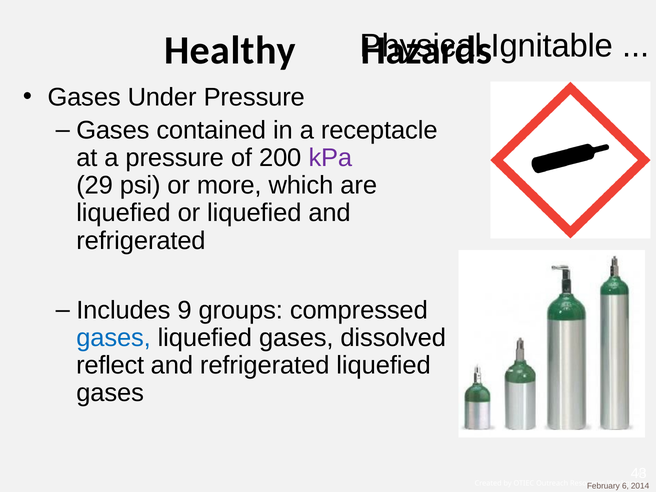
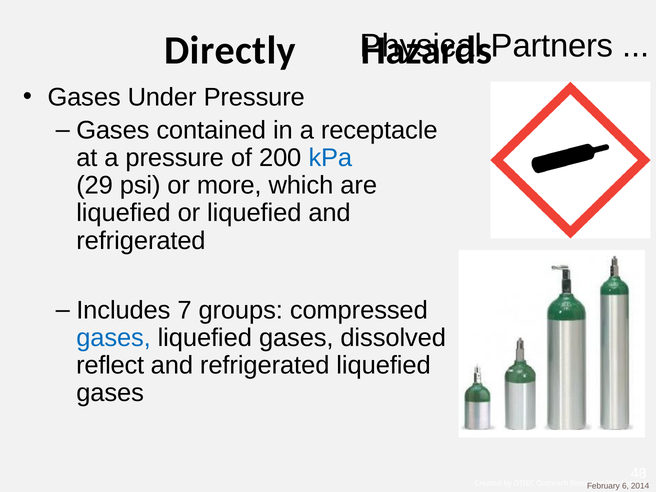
Ignitable: Ignitable -> Partners
Healthy: Healthy -> Directly
kPa colour: purple -> blue
9: 9 -> 7
